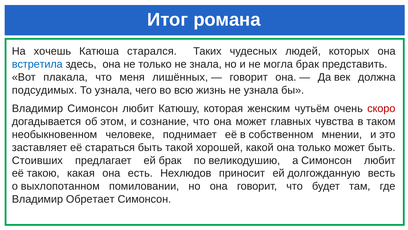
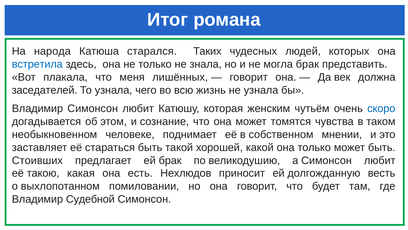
хочешь: хочешь -> народа
подсудимых: подсудимых -> заседателей
скоро colour: red -> blue
главных: главных -> томятся
Обретает: Обретает -> Судебной
